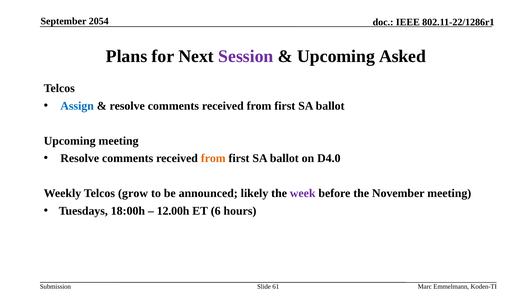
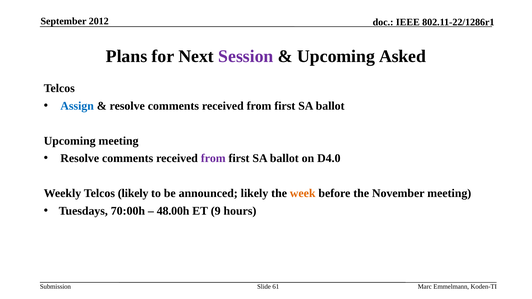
2054: 2054 -> 2012
from at (213, 158) colour: orange -> purple
Telcos grow: grow -> likely
week colour: purple -> orange
18:00h: 18:00h -> 70:00h
12.00h: 12.00h -> 48.00h
6: 6 -> 9
